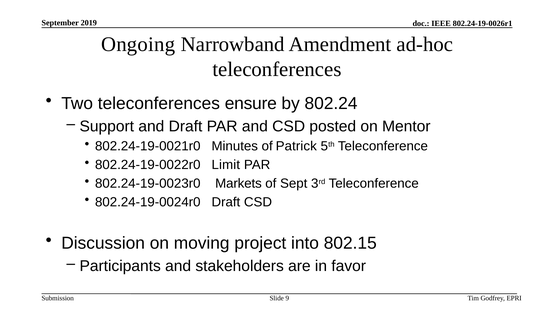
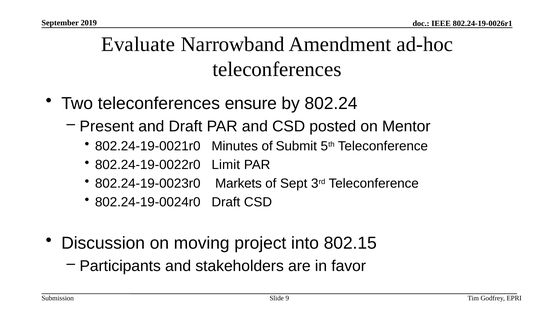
Ongoing: Ongoing -> Evaluate
Support: Support -> Present
Patrick: Patrick -> Submit
